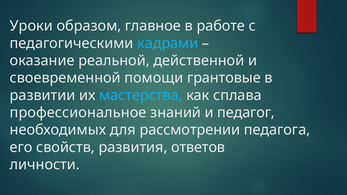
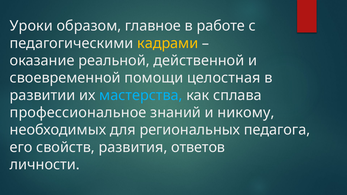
кадрами colour: light blue -> yellow
грантовые: грантовые -> целостная
педагог: педагог -> никому
рассмотрении: рассмотрении -> региональных
